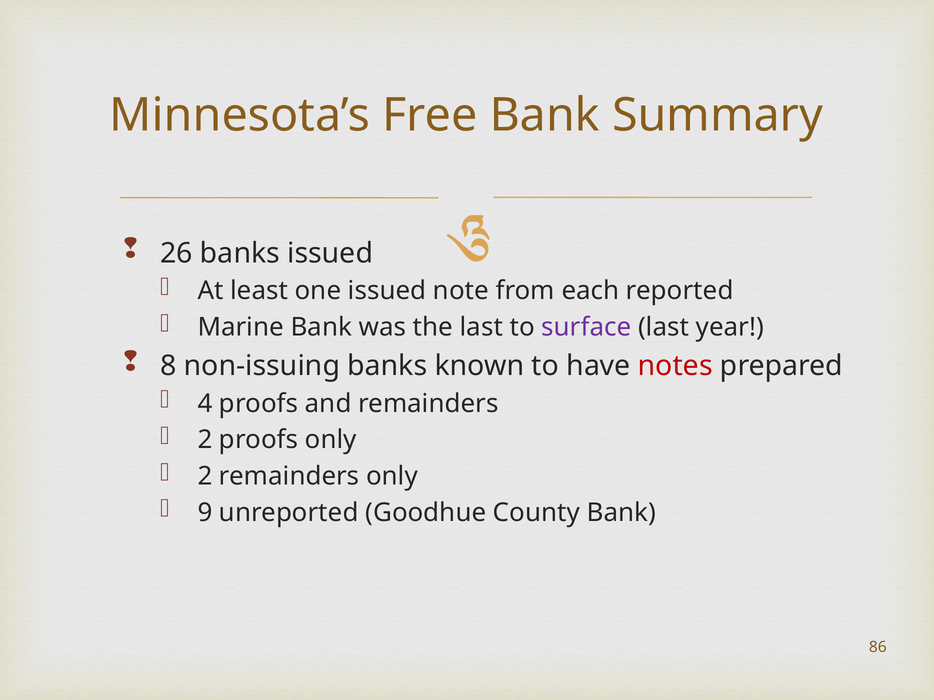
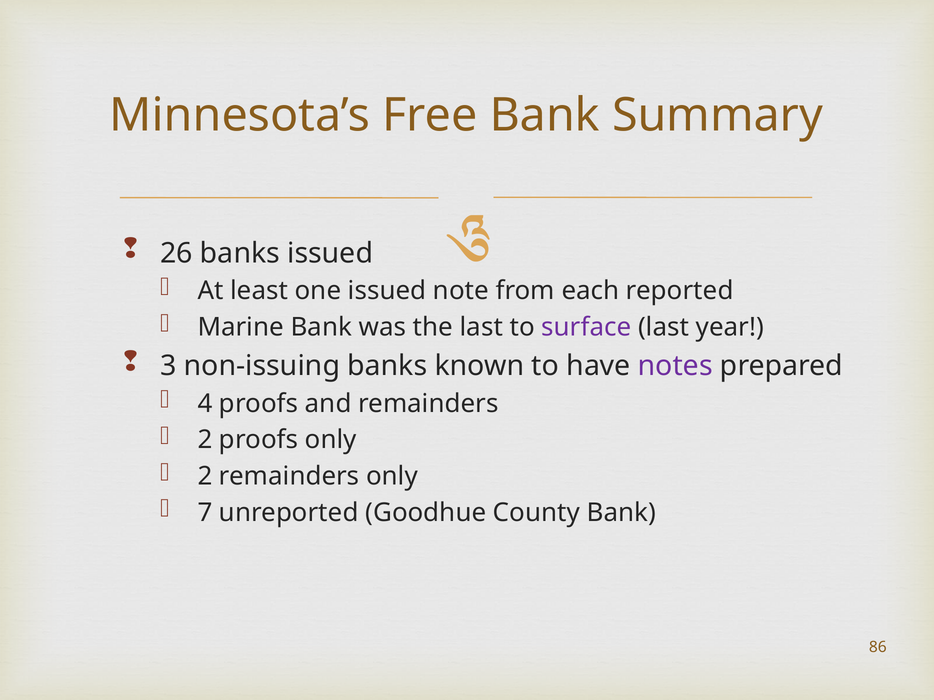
8: 8 -> 3
notes colour: red -> purple
9: 9 -> 7
